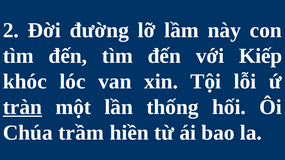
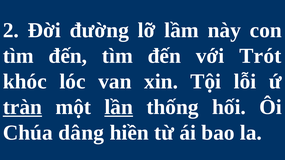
Kiếp: Kiếp -> Trót
lần underline: none -> present
trầm: trầm -> dâng
